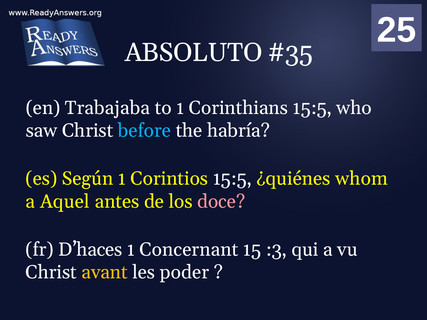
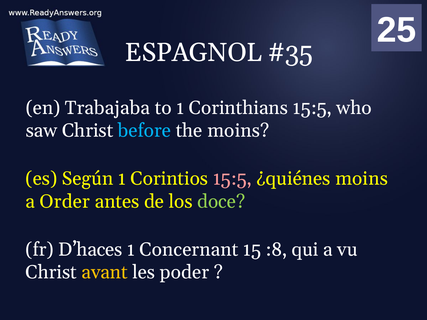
ABSOLUTO: ABSOLUTO -> ESPAGNOL
the habría: habría -> moins
15:5 at (232, 179) colour: white -> pink
¿quiénes whom: whom -> moins
Aquel: Aquel -> Order
doce colour: pink -> light green
:3: :3 -> :8
